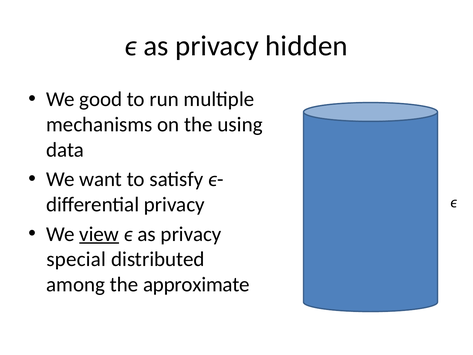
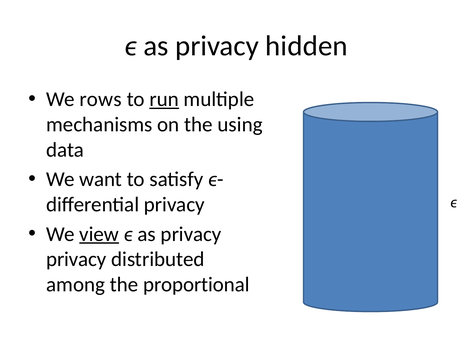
good: good -> rows
run underline: none -> present
special at (76, 259): special -> privacy
approximate: approximate -> proportional
